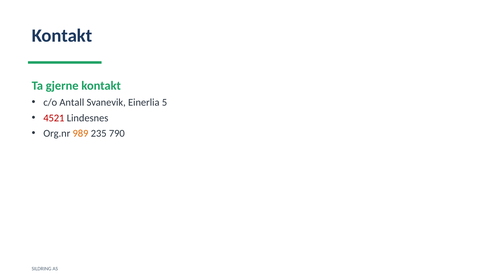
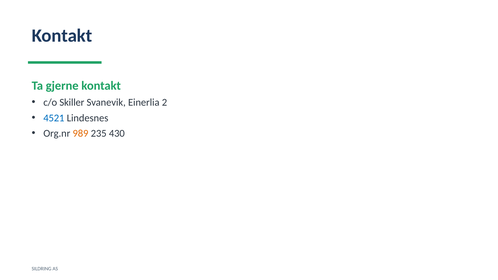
Antall: Antall -> Skiller
5: 5 -> 2
4521 colour: red -> blue
790: 790 -> 430
